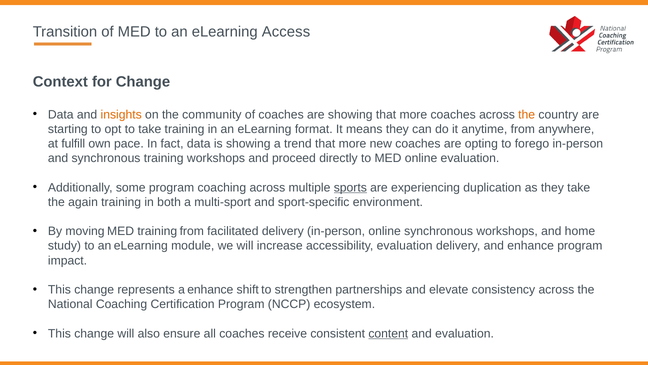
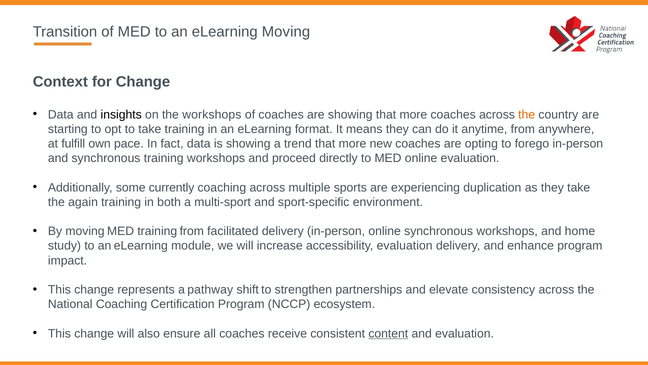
eLearning Access: Access -> Moving
insights colour: orange -> black
the community: community -> workshops
some program: program -> currently
sports underline: present -> none
a enhance: enhance -> pathway
